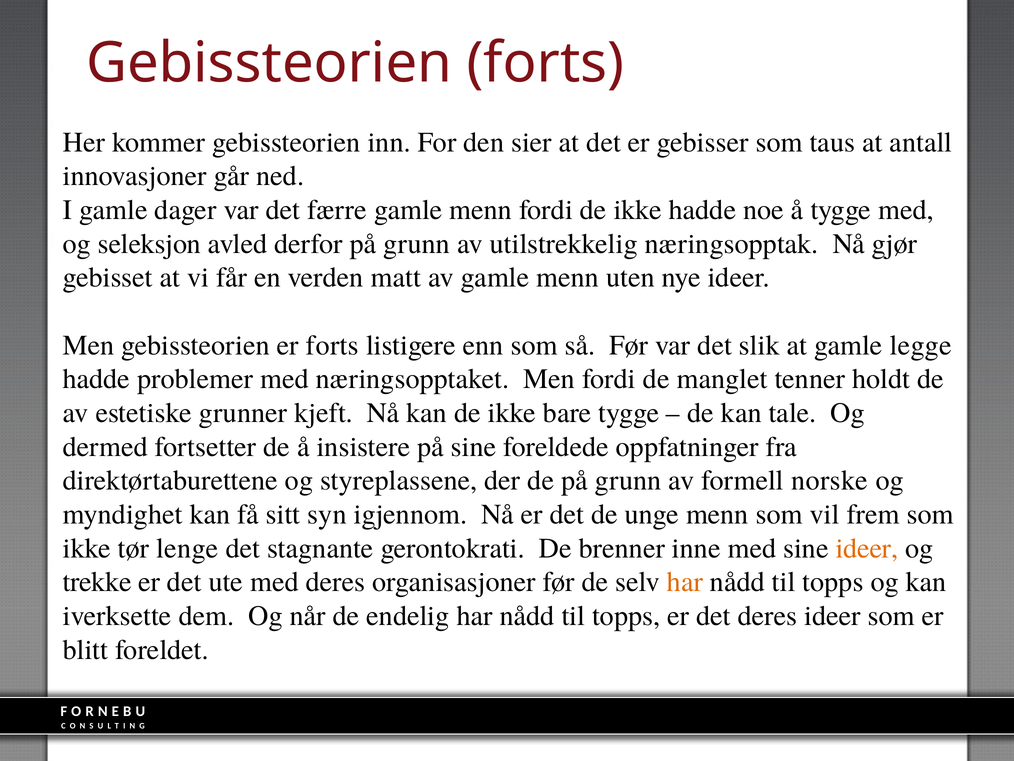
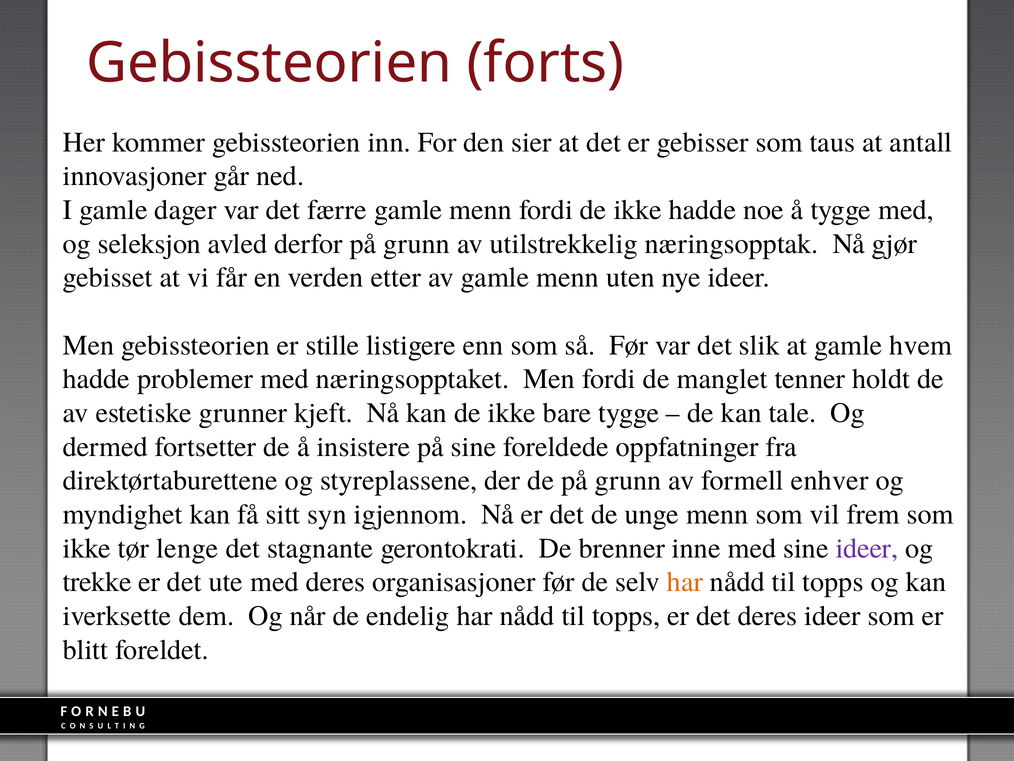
matt: matt -> etter
er forts: forts -> stille
legge: legge -> hvem
norske: norske -> enhver
ideer at (867, 548) colour: orange -> purple
